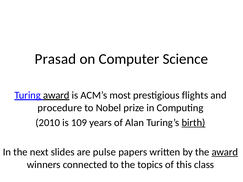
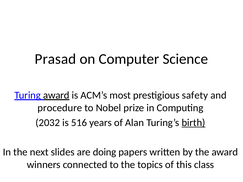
flights: flights -> safety
2010: 2010 -> 2032
109: 109 -> 516
pulse: pulse -> doing
award at (225, 152) underline: present -> none
